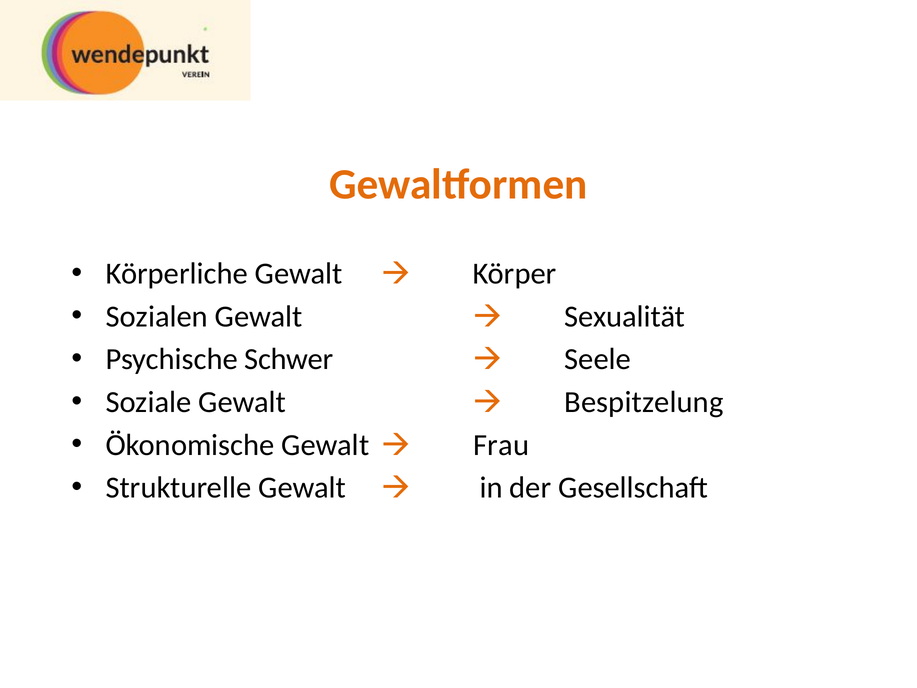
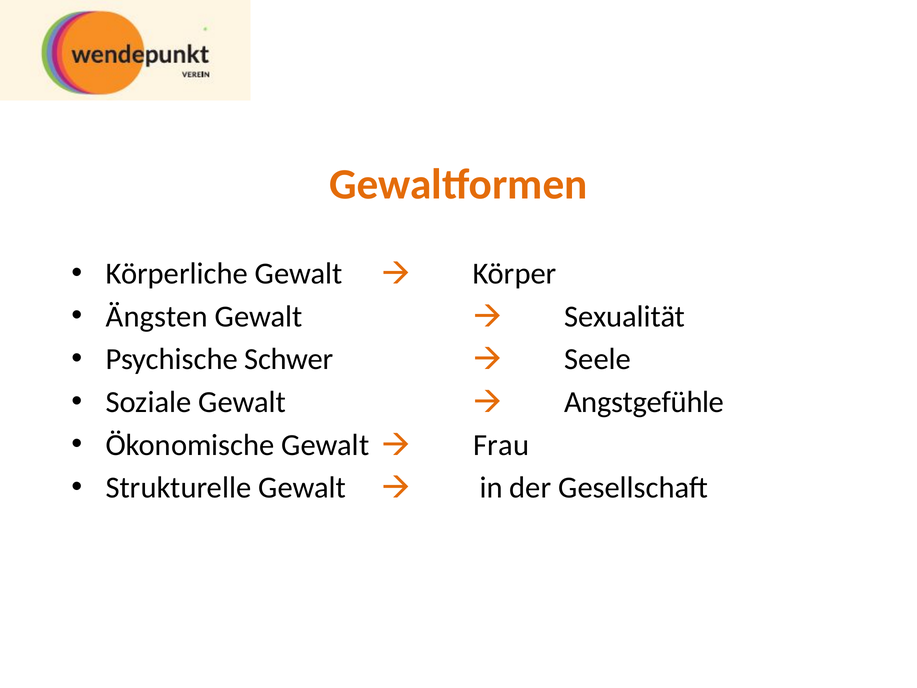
Sozialen: Sozialen -> Ängsten
Bespitzelung: Bespitzelung -> Angstgefühle
